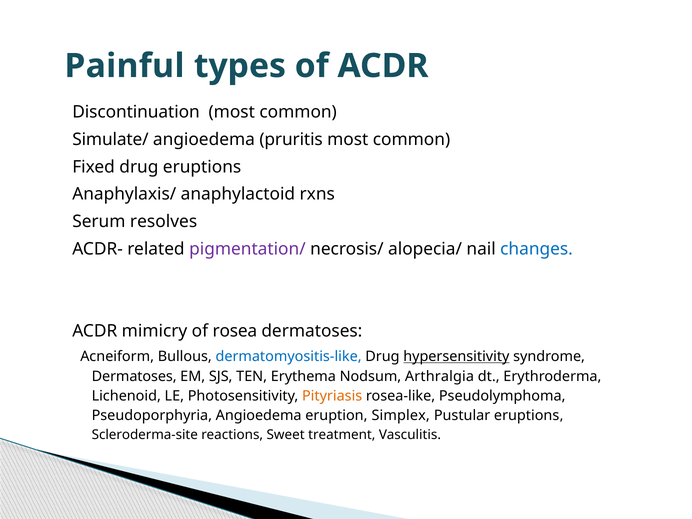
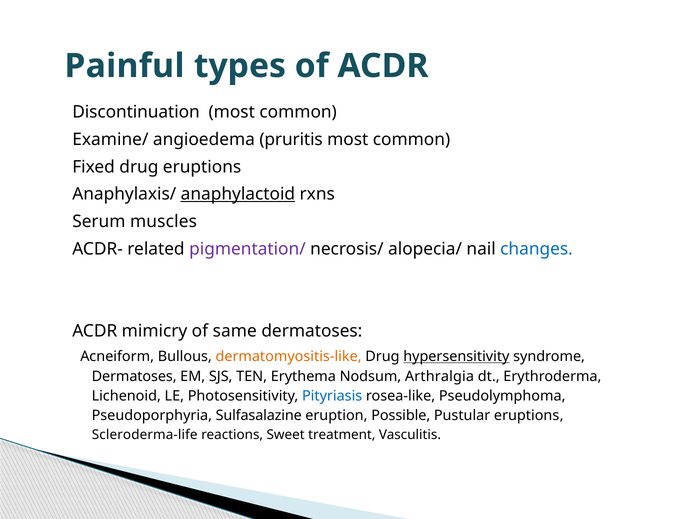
Simulate/: Simulate/ -> Examine/
anaphylactoid underline: none -> present
resolves: resolves -> muscles
rosea: rosea -> same
dermatomyositis-like colour: blue -> orange
Pityriasis colour: orange -> blue
Pseudoporphyria Angioedema: Angioedema -> Sulfasalazine
Simplex: Simplex -> Possible
Scleroderma-site: Scleroderma-site -> Scleroderma-life
